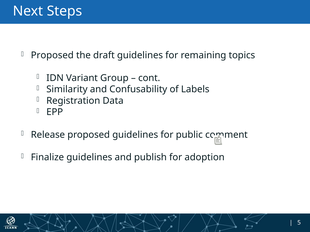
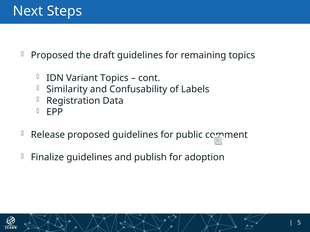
Variant Group: Group -> Topics
